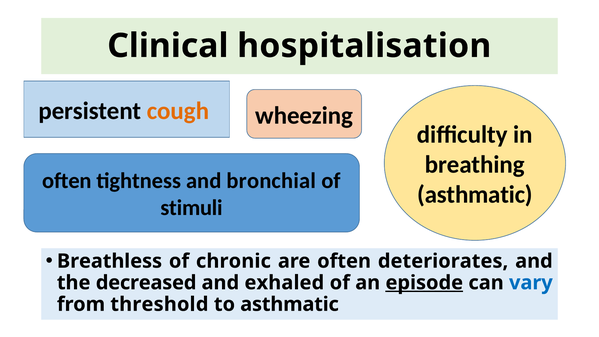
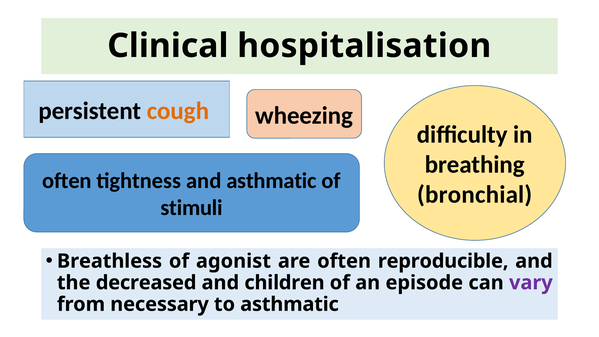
and bronchial: bronchial -> asthmatic
asthmatic at (475, 195): asthmatic -> bronchial
chronic: chronic -> agonist
deteriorates: deteriorates -> reproducible
exhaled: exhaled -> children
episode underline: present -> none
vary colour: blue -> purple
threshold: threshold -> necessary
